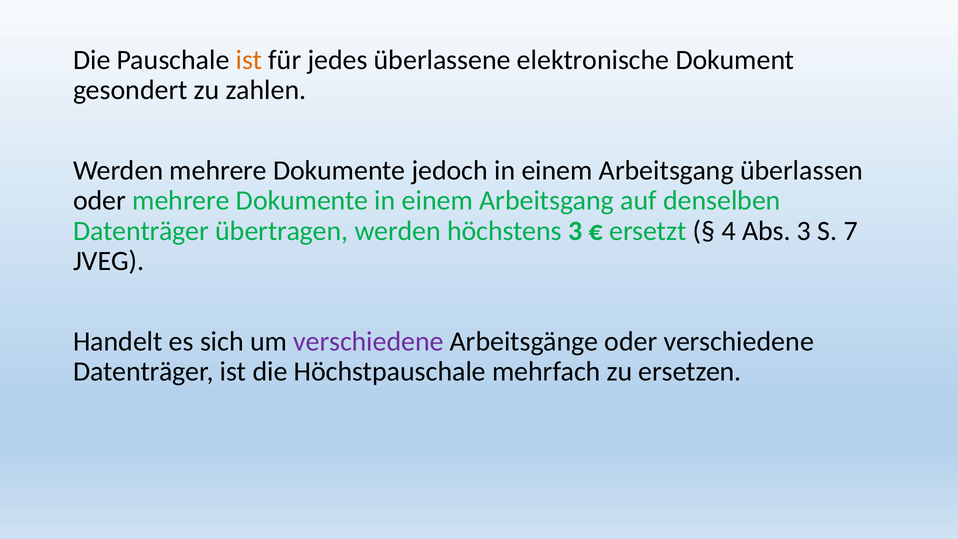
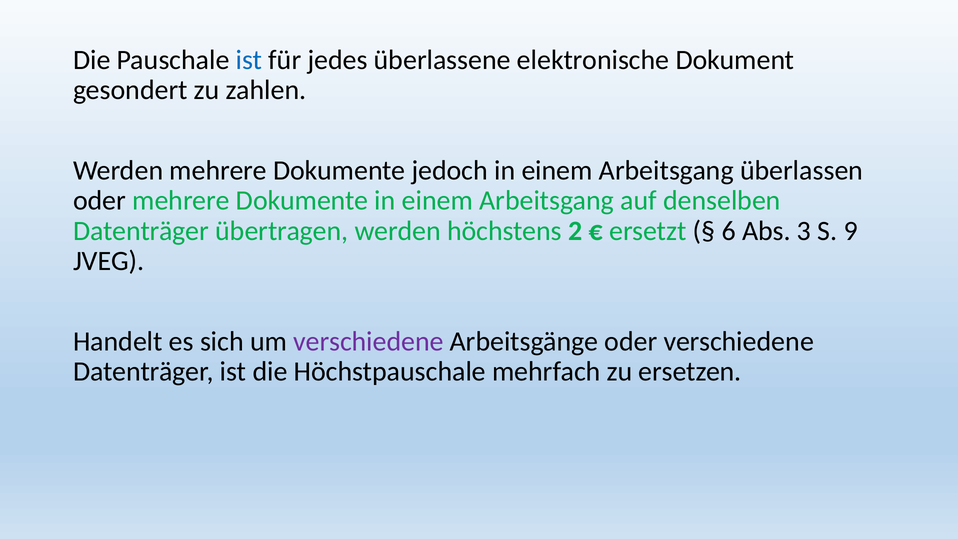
ist at (249, 60) colour: orange -> blue
höchstens 3: 3 -> 2
4: 4 -> 6
7: 7 -> 9
